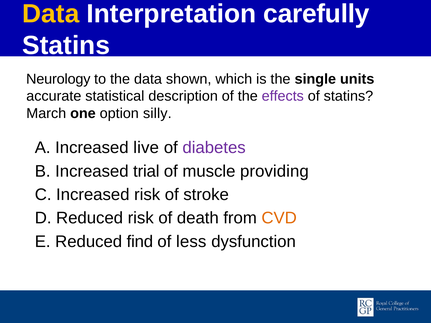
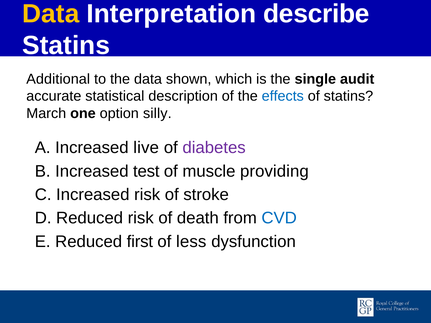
carefully: carefully -> describe
Neurology: Neurology -> Additional
units: units -> audit
effects colour: purple -> blue
trial: trial -> test
CVD colour: orange -> blue
find: find -> first
